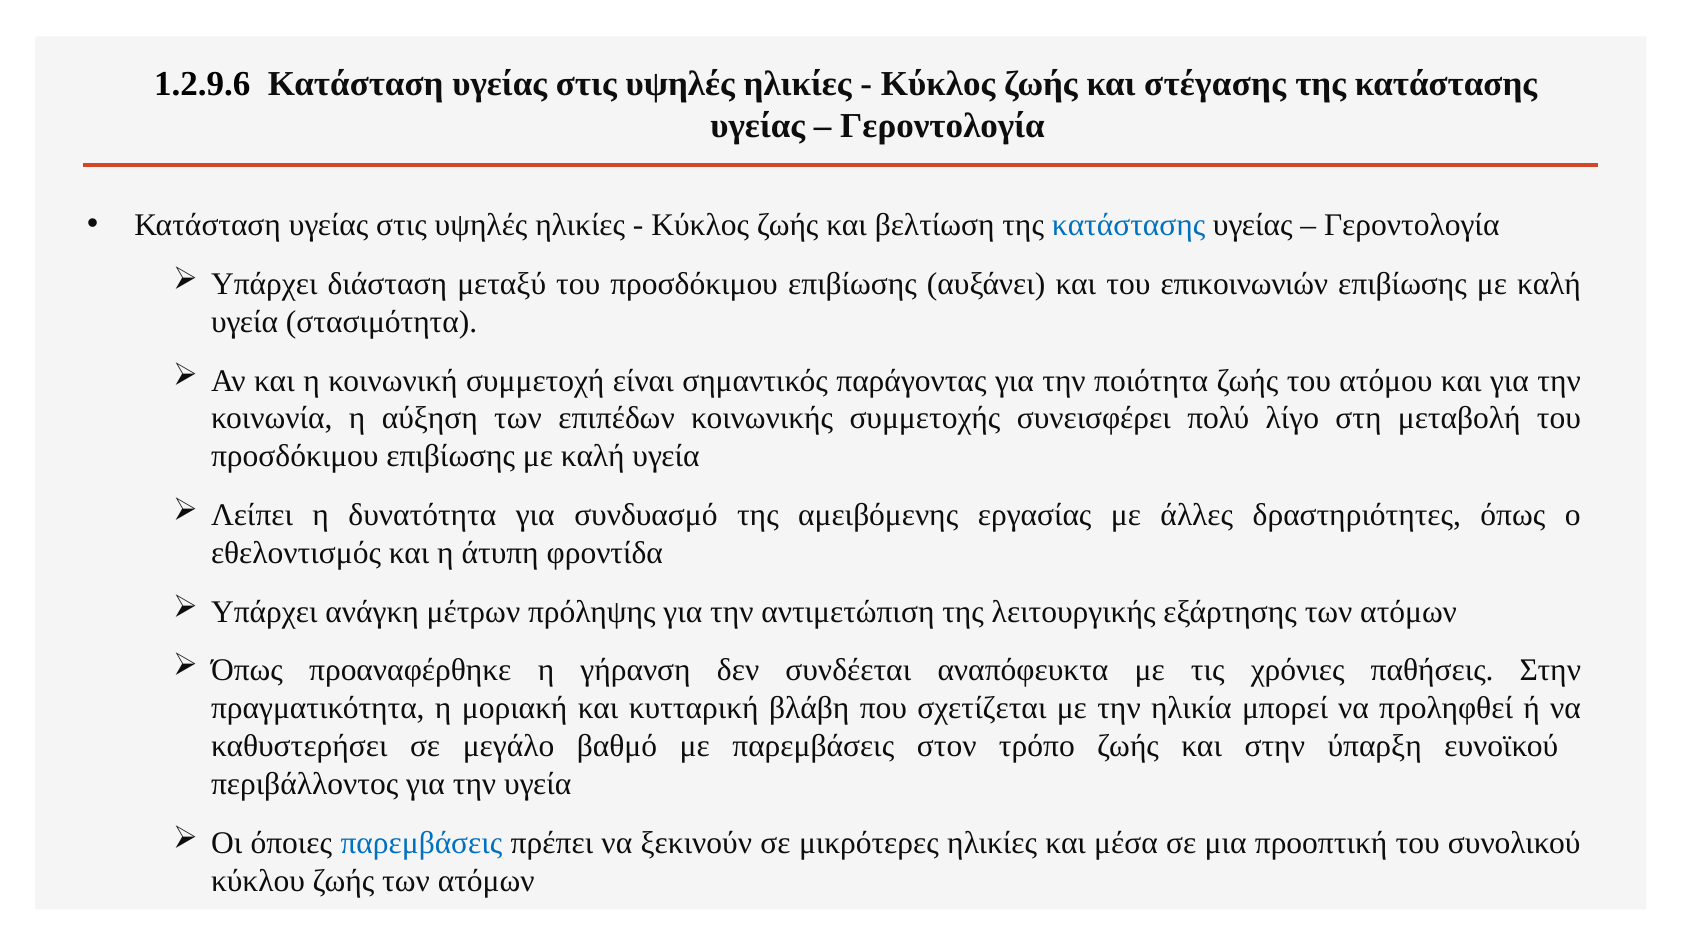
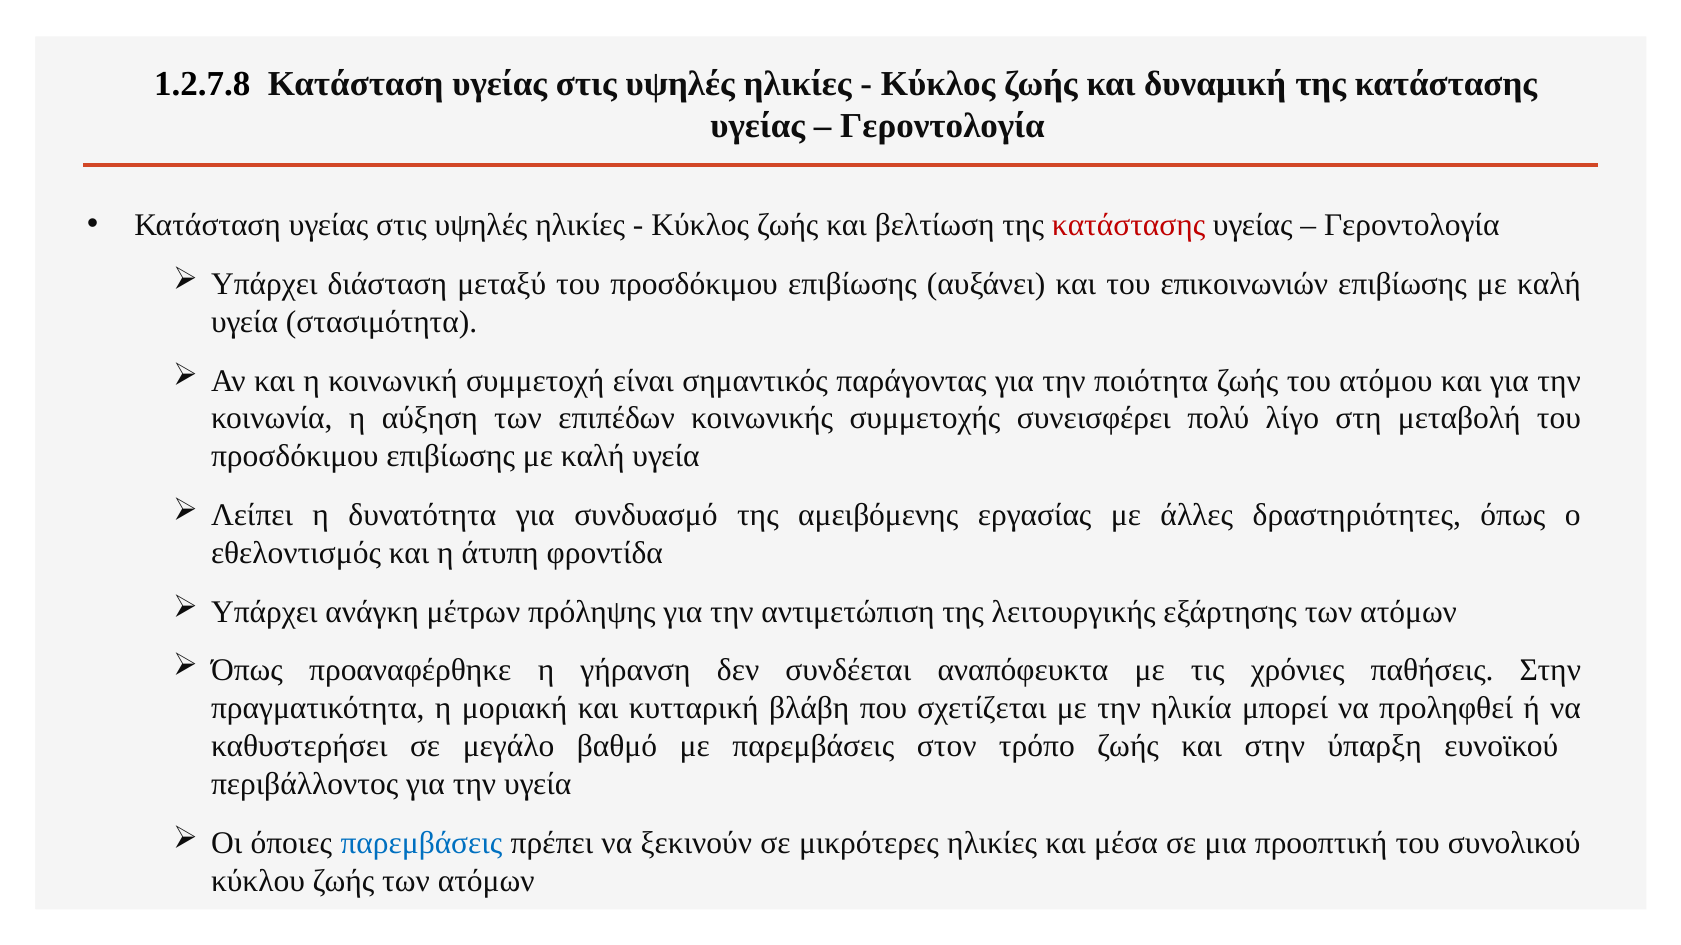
1.2.9.6: 1.2.9.6 -> 1.2.7.8
στέγασης: στέγασης -> δυναμική
κατάστασης at (1129, 225) colour: blue -> red
